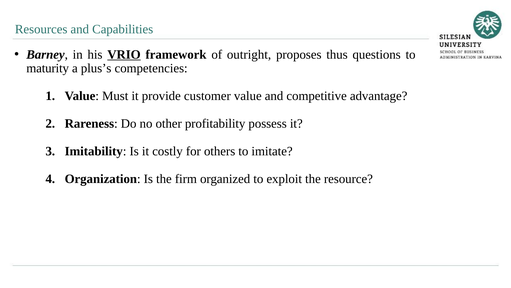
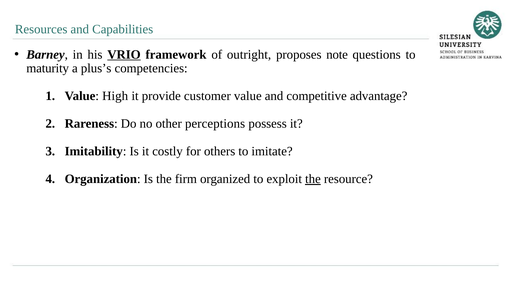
thus: thus -> note
Must: Must -> High
profitability: profitability -> perceptions
the at (313, 179) underline: none -> present
